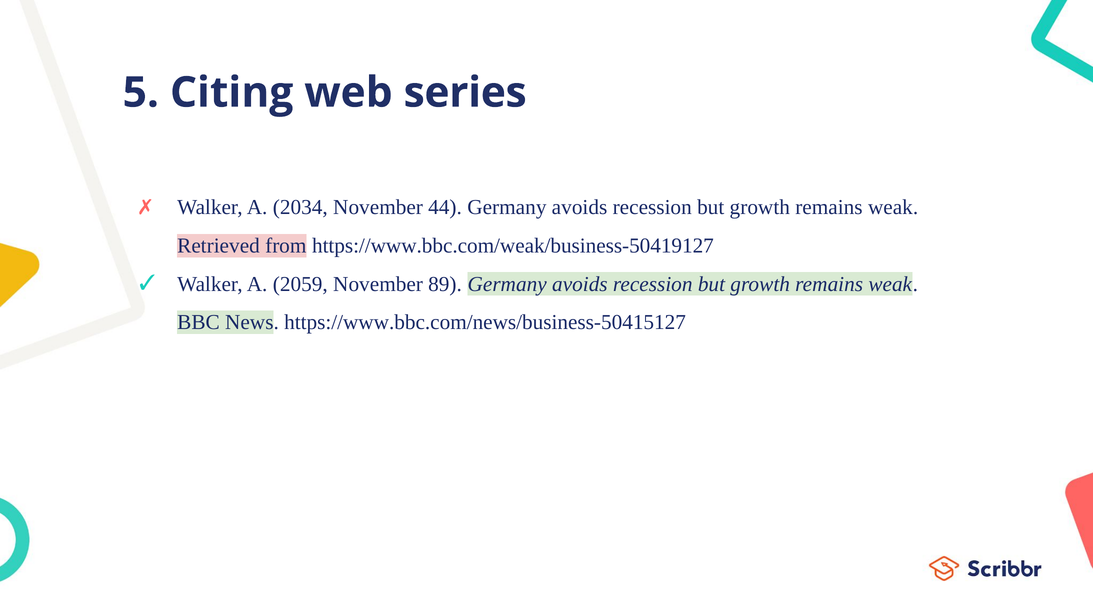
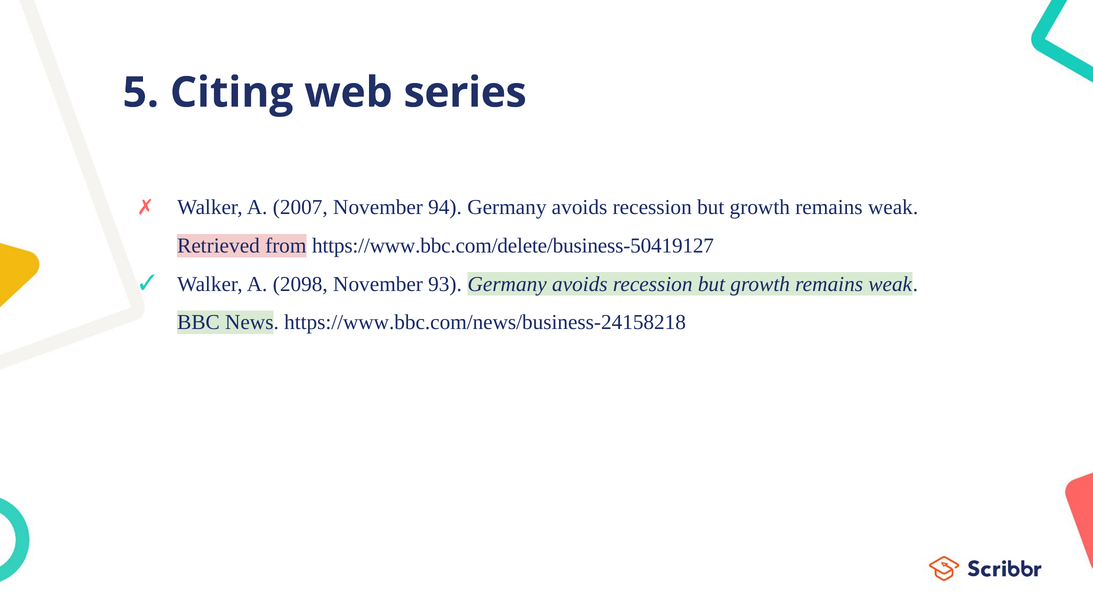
2034: 2034 -> 2007
44: 44 -> 94
https://www.bbc.com/weak/business-50419127: https://www.bbc.com/weak/business-50419127 -> https://www.bbc.com/delete/business-50419127
2059: 2059 -> 2098
89: 89 -> 93
https://www.bbc.com/news/business-50415127: https://www.bbc.com/news/business-50415127 -> https://www.bbc.com/news/business-24158218
